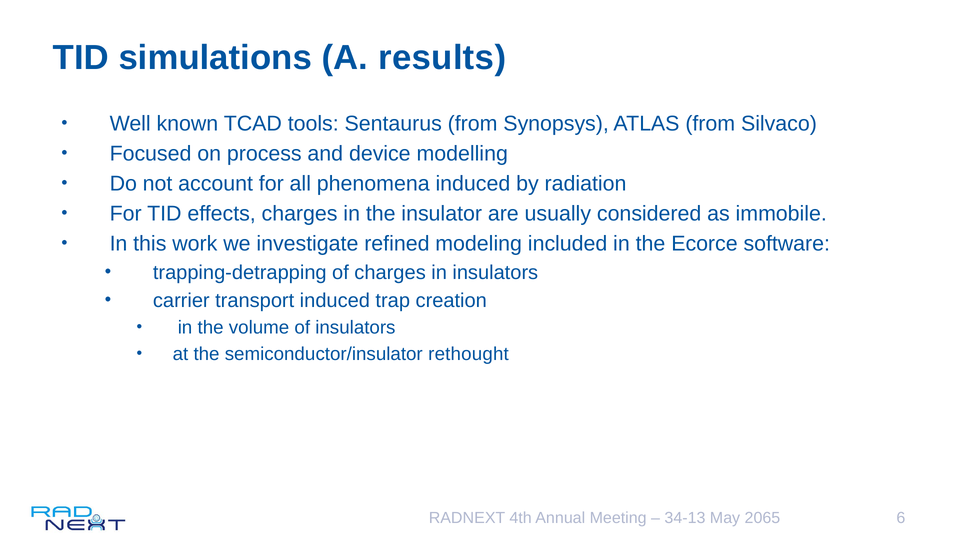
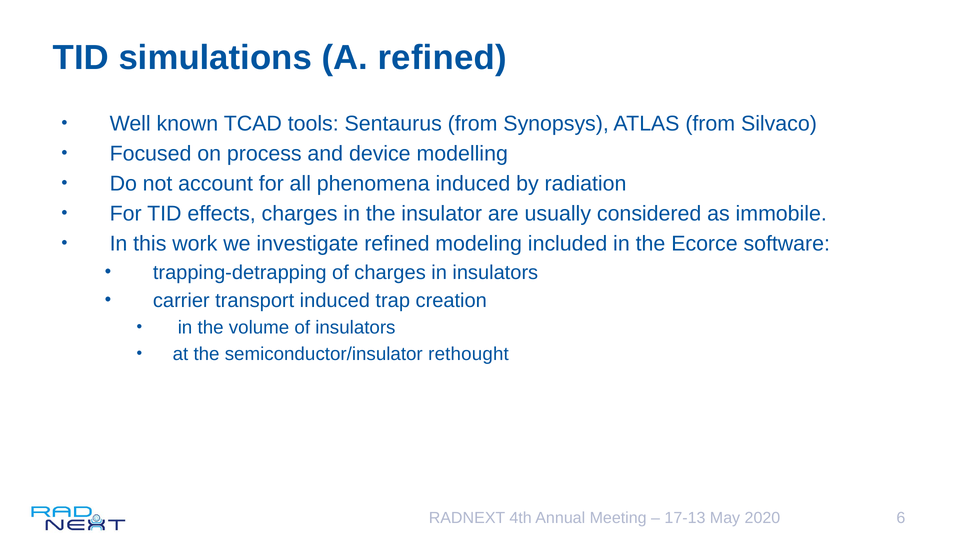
A results: results -> refined
34-13: 34-13 -> 17-13
2065: 2065 -> 2020
